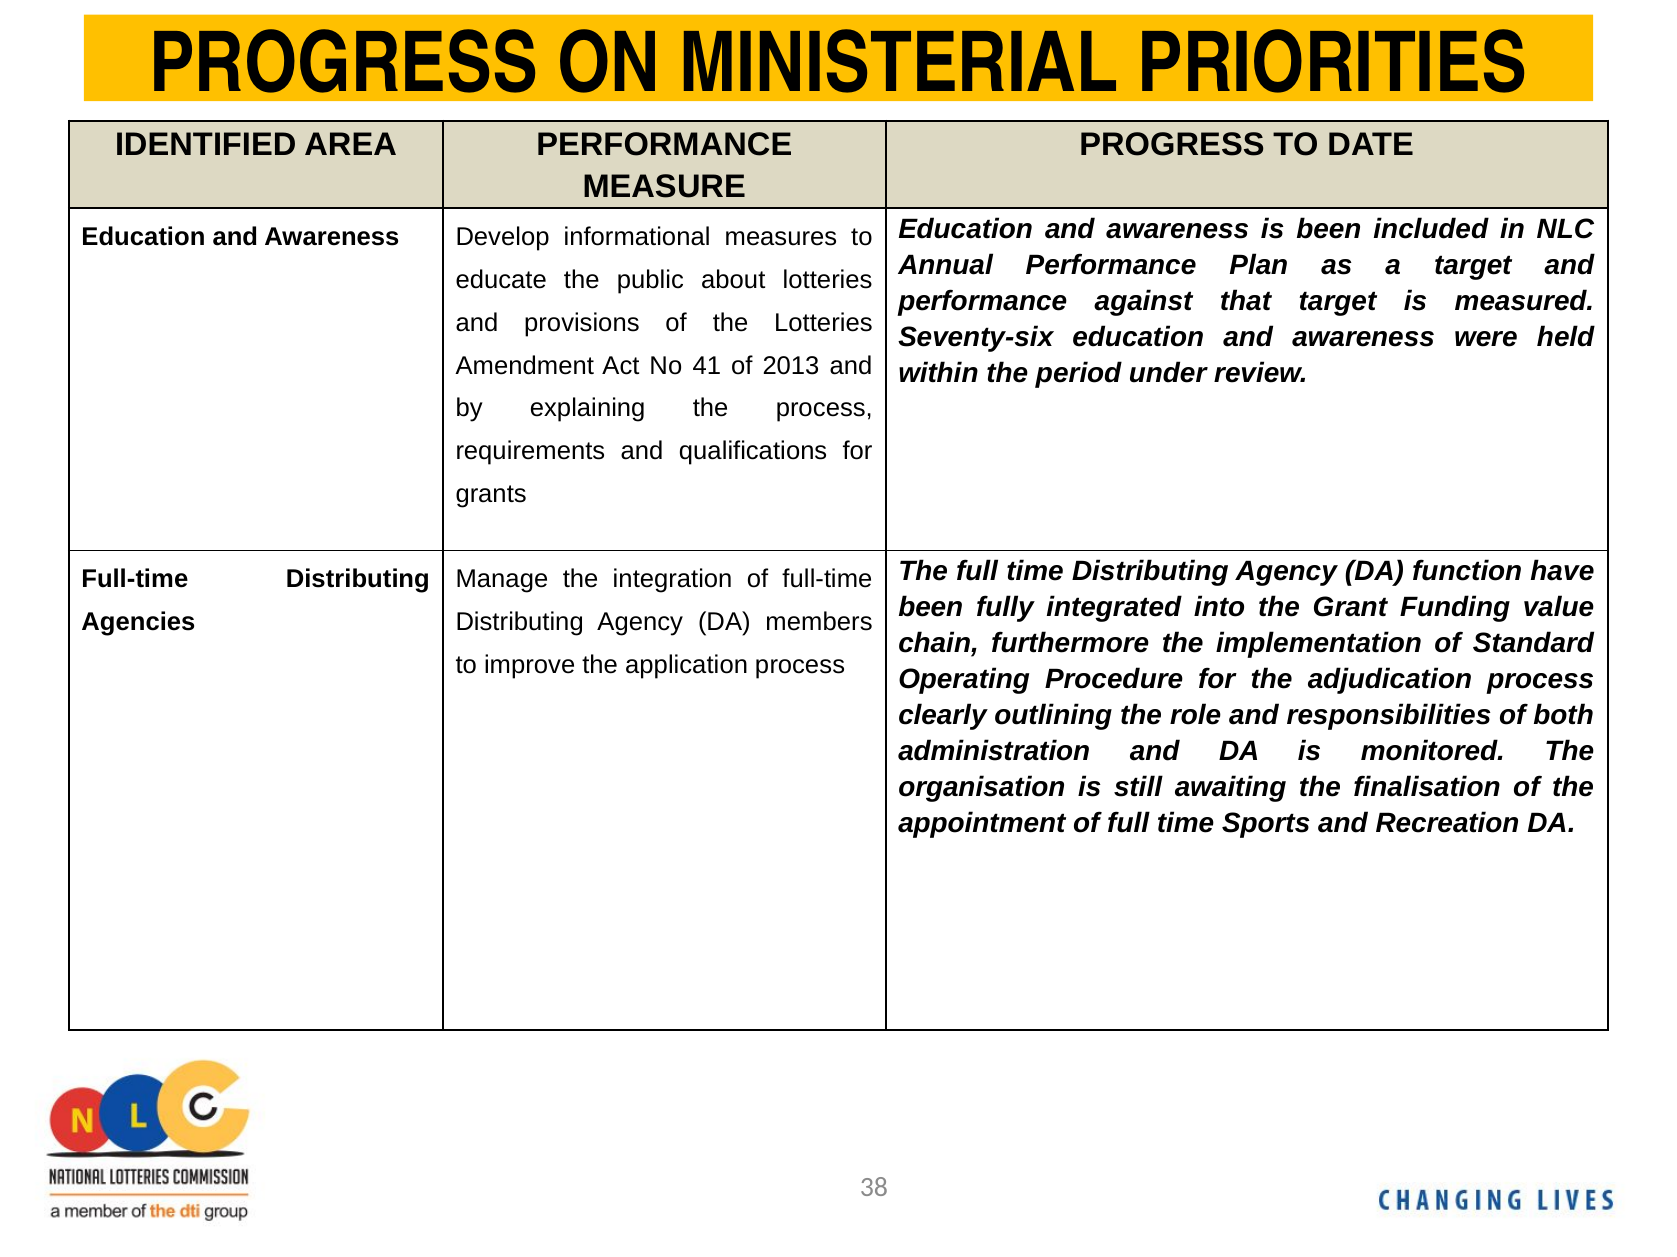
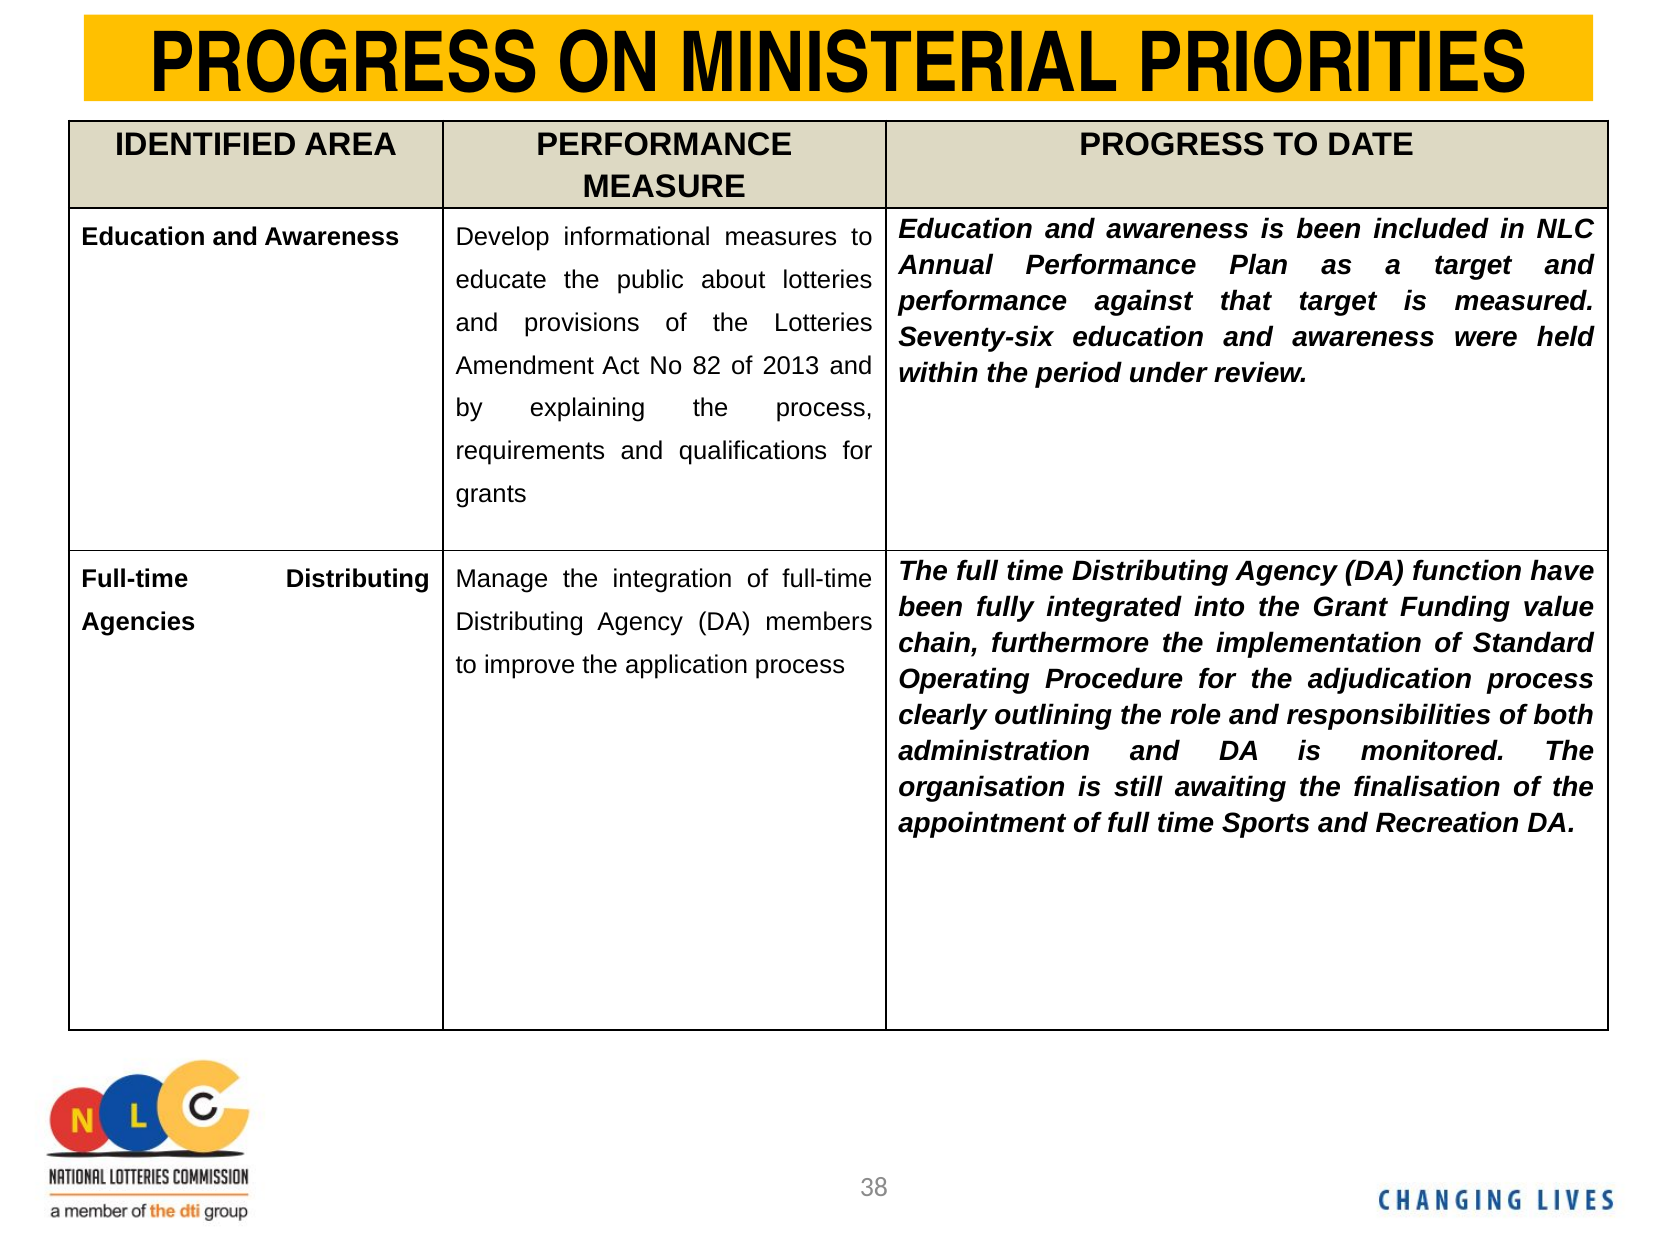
41: 41 -> 82
